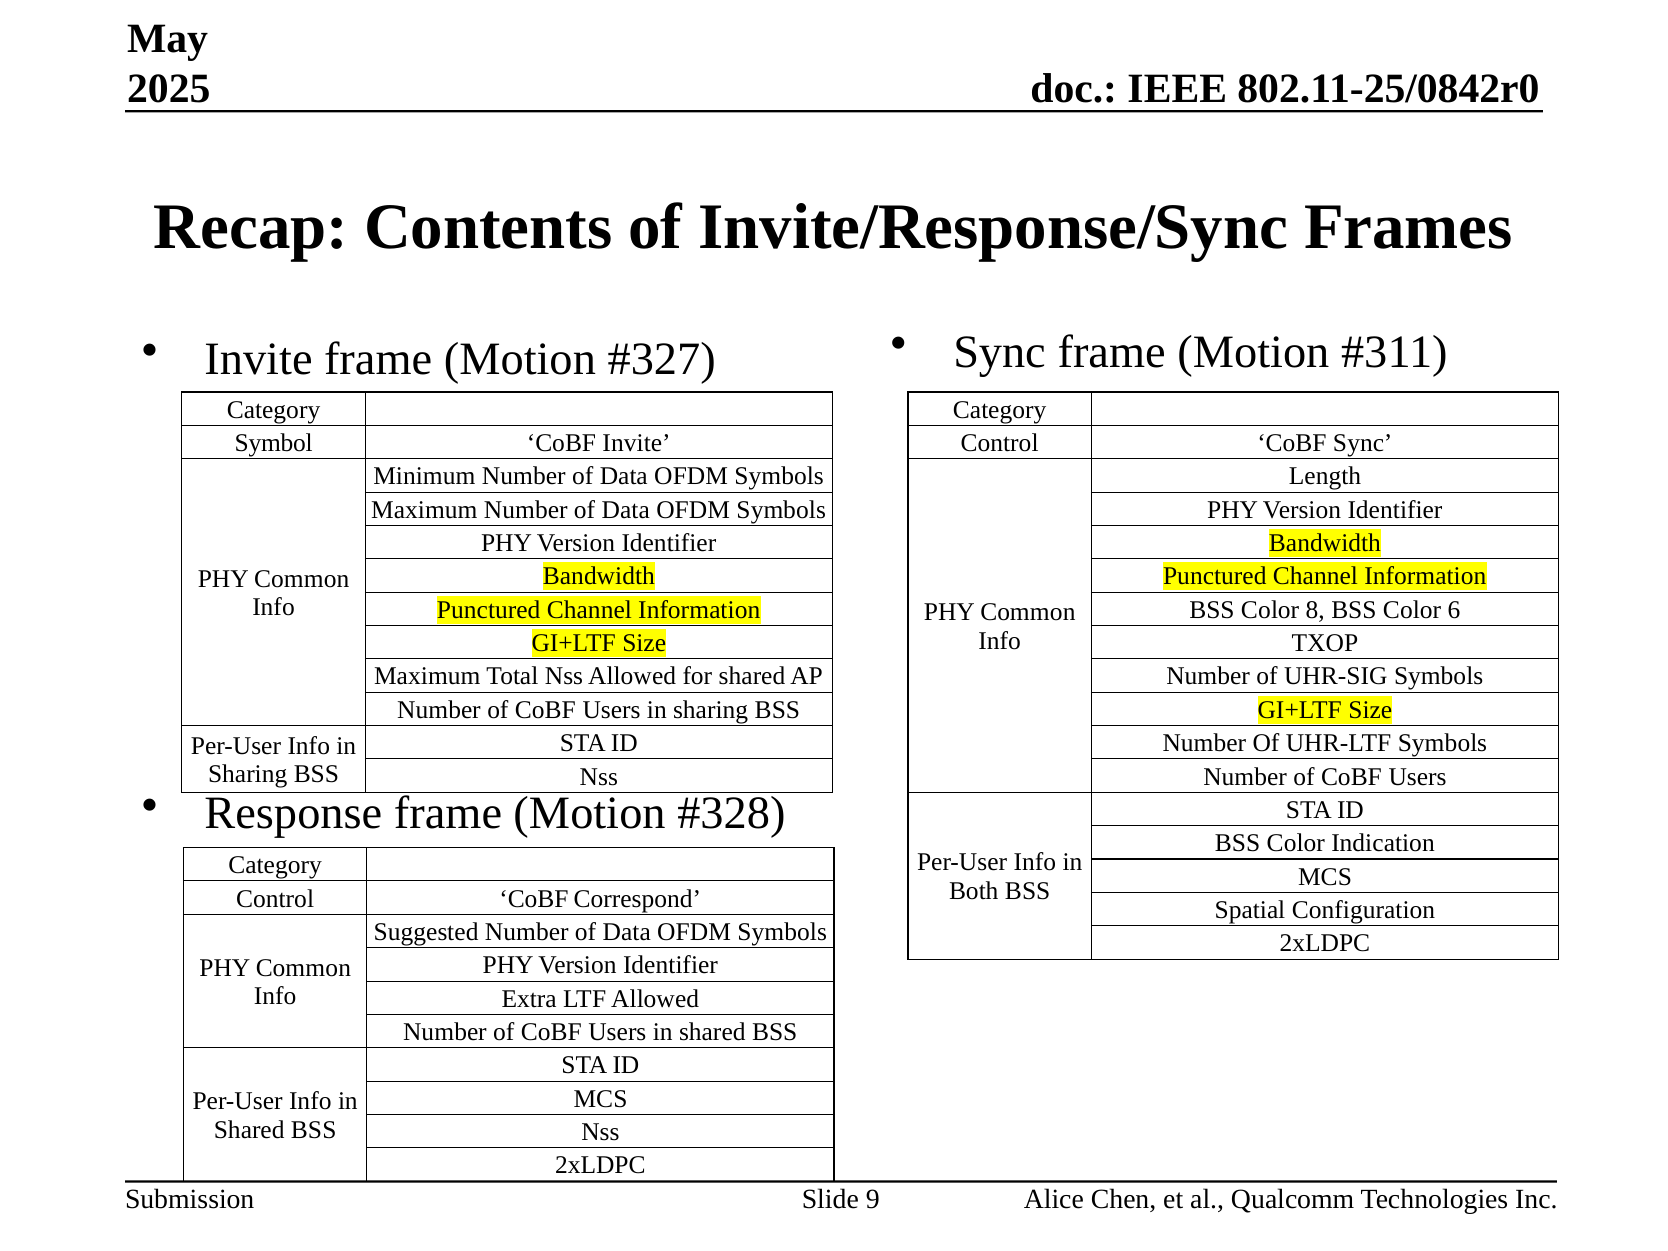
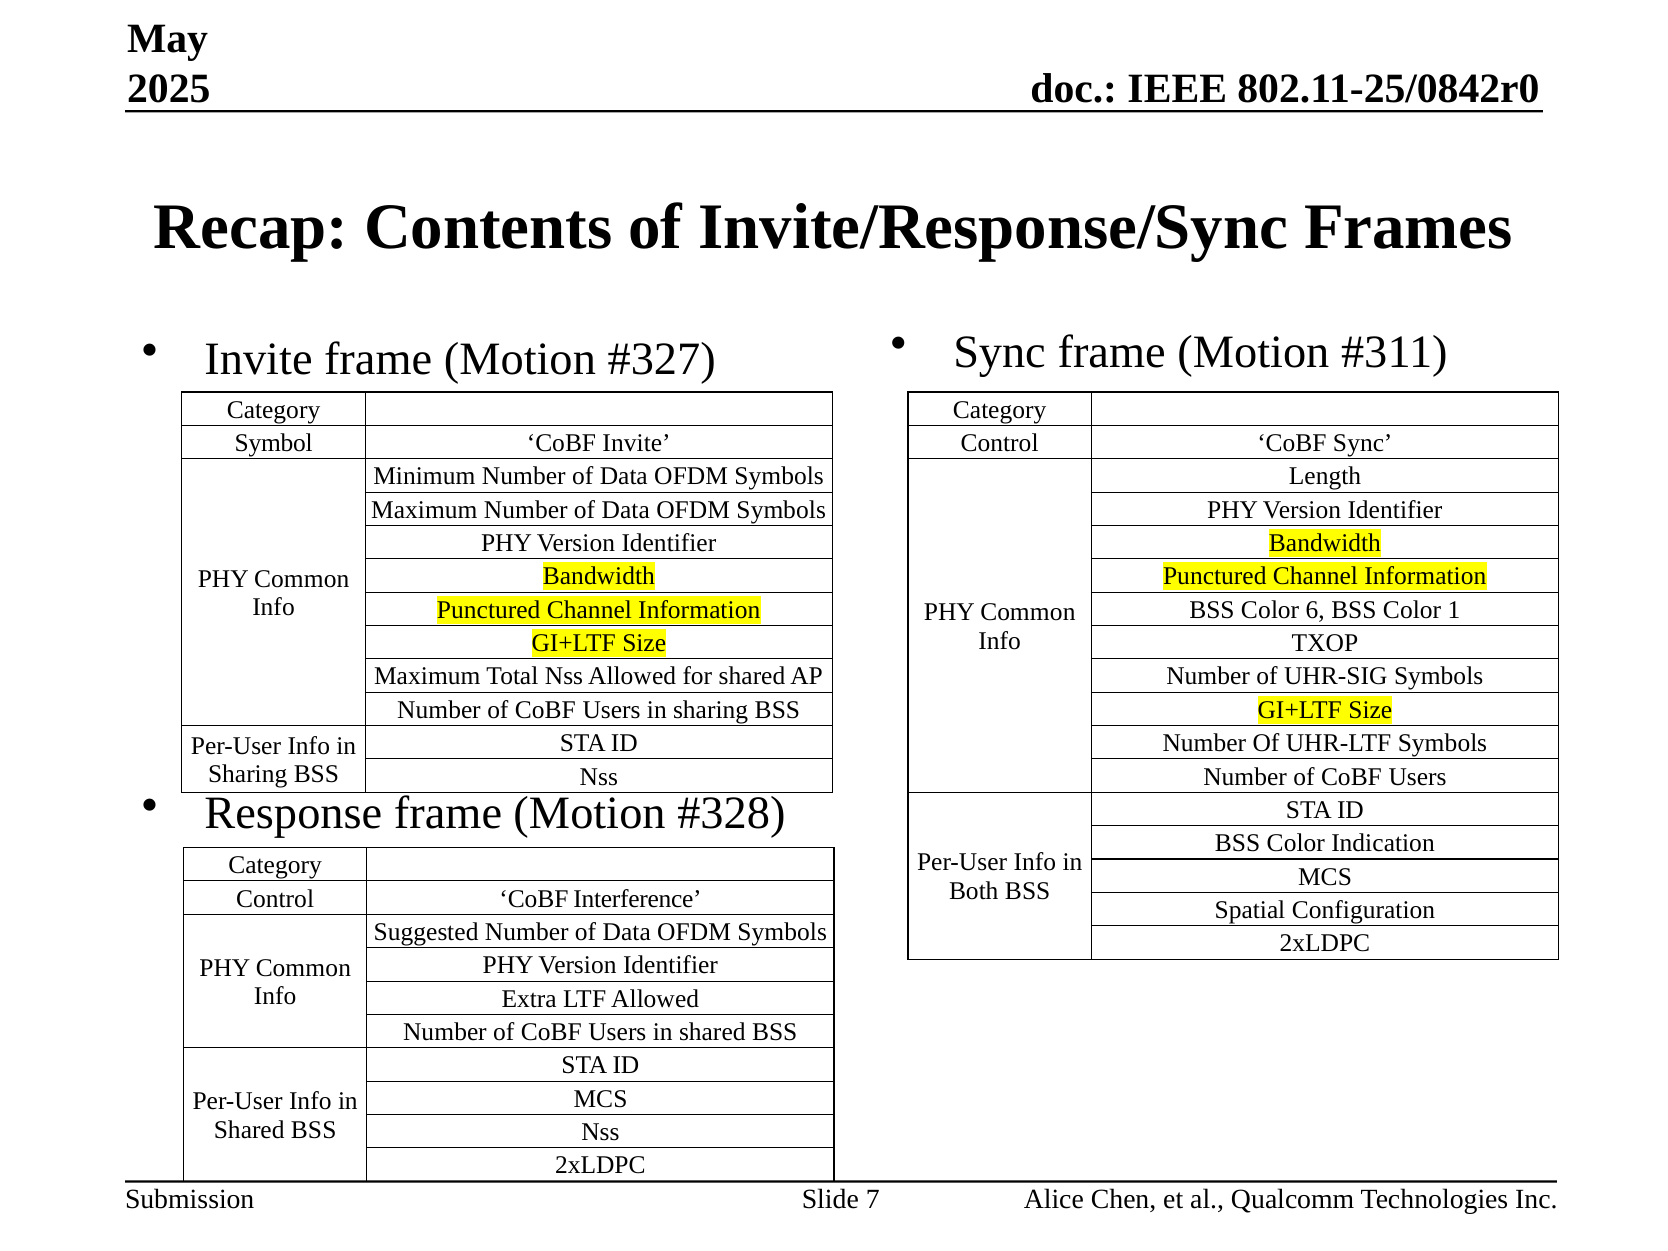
8: 8 -> 6
6: 6 -> 1
Correspond: Correspond -> Interference
9: 9 -> 7
